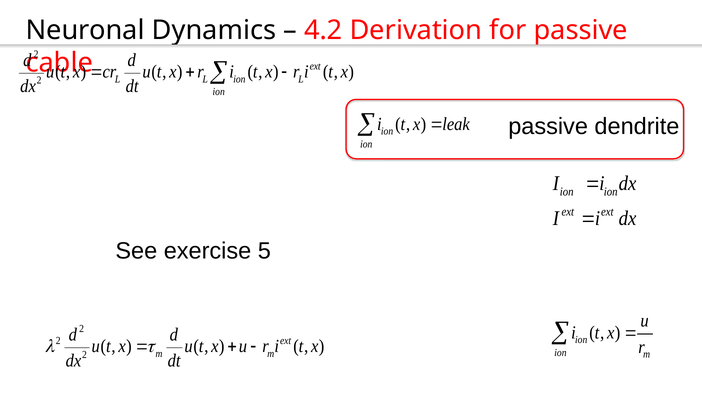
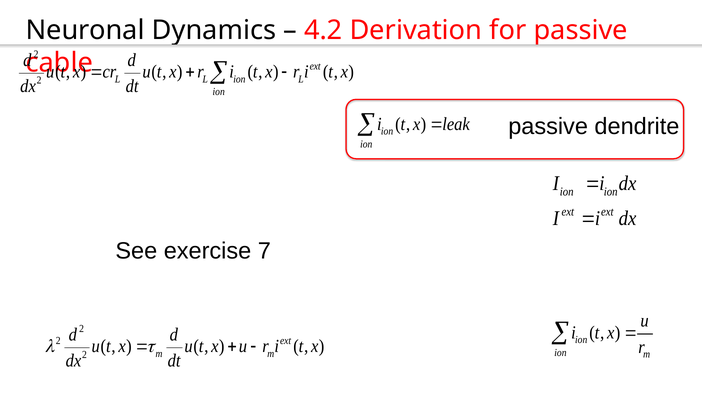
5: 5 -> 7
